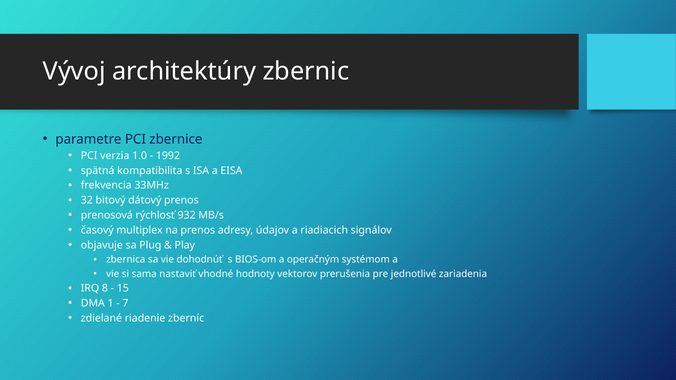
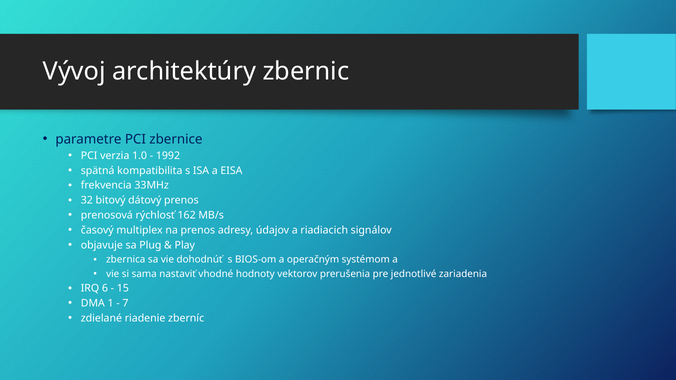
932: 932 -> 162
8: 8 -> 6
